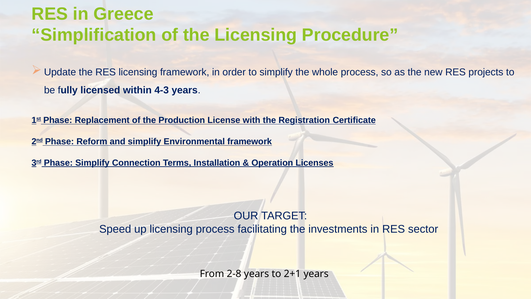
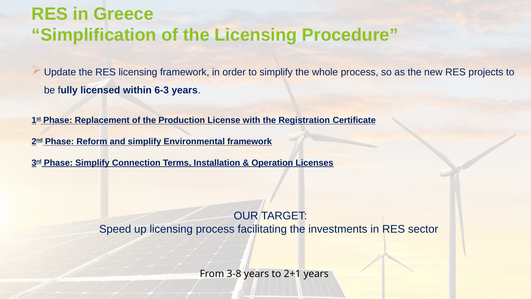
4-3: 4-3 -> 6-3
2-8: 2-8 -> 3-8
